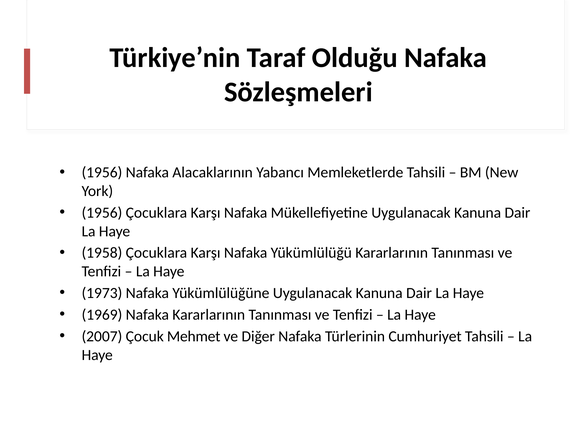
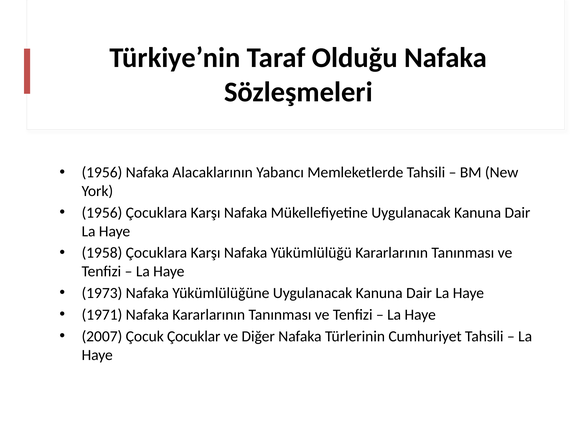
1969: 1969 -> 1971
Mehmet: Mehmet -> Çocuklar
